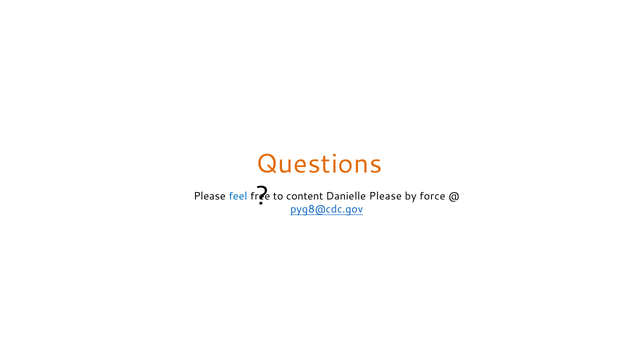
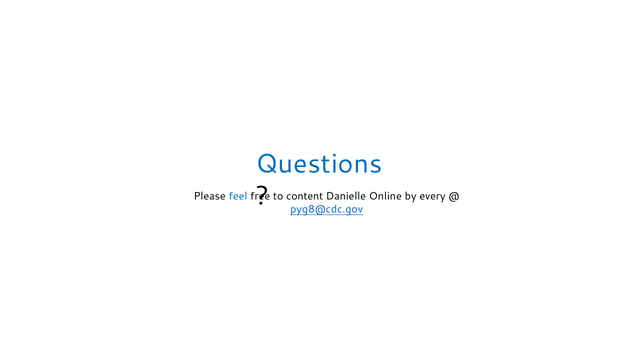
Questions colour: orange -> blue
Danielle Please: Please -> Online
force: force -> every
